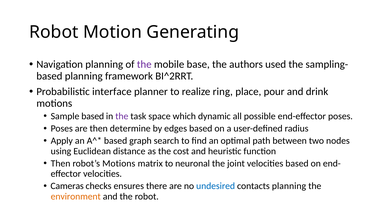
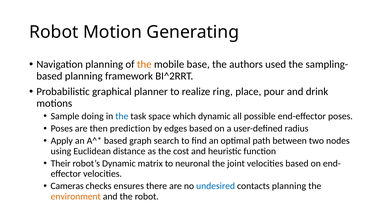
the at (144, 65) colour: purple -> orange
interface: interface -> graphical
Sample based: based -> doing
the at (122, 116) colour: purple -> blue
determine: determine -> prediction
Then at (61, 164): Then -> Their
robot’s Motions: Motions -> Dynamic
